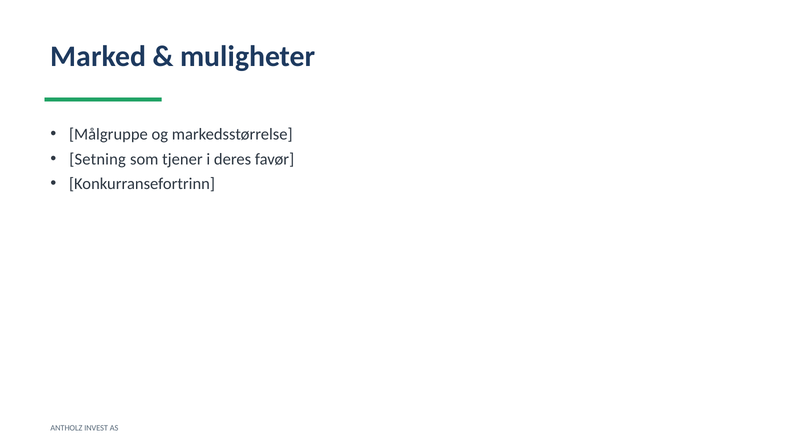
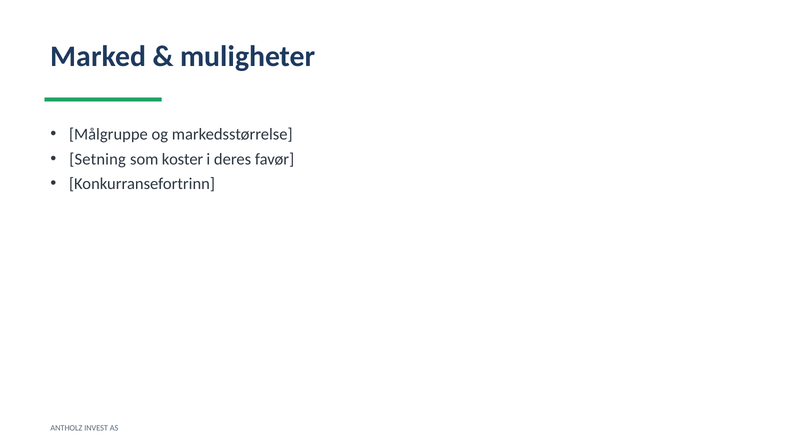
tjener: tjener -> koster
